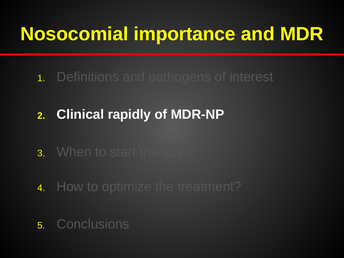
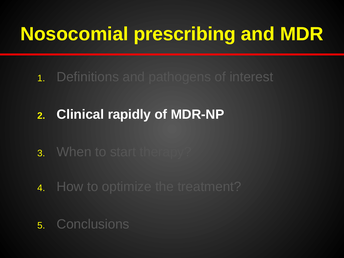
importance: importance -> prescribing
